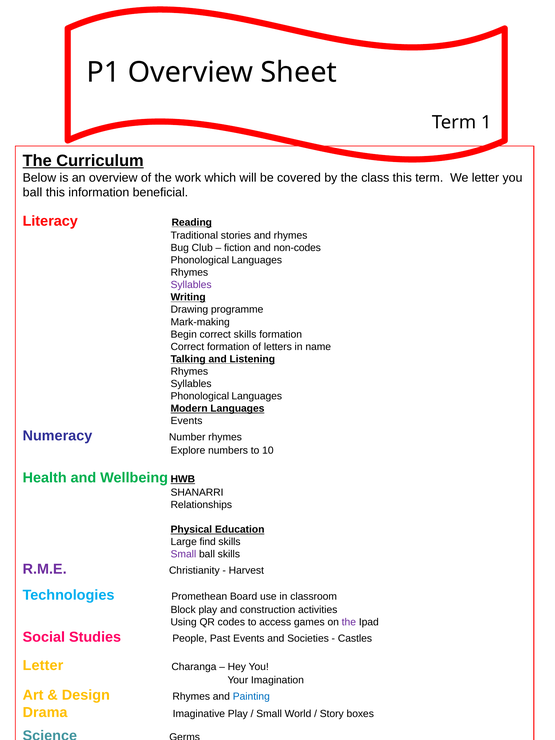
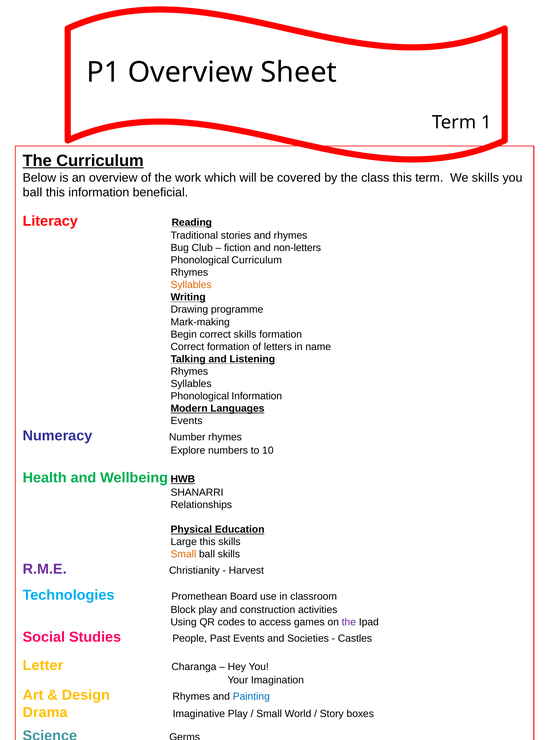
We letter: letter -> skills
non-codes: non-codes -> non-letters
Languages at (257, 260): Languages -> Curriculum
Syllables at (191, 285) colour: purple -> orange
Languages at (257, 396): Languages -> Information
Large find: find -> this
Small at (183, 554) colour: purple -> orange
